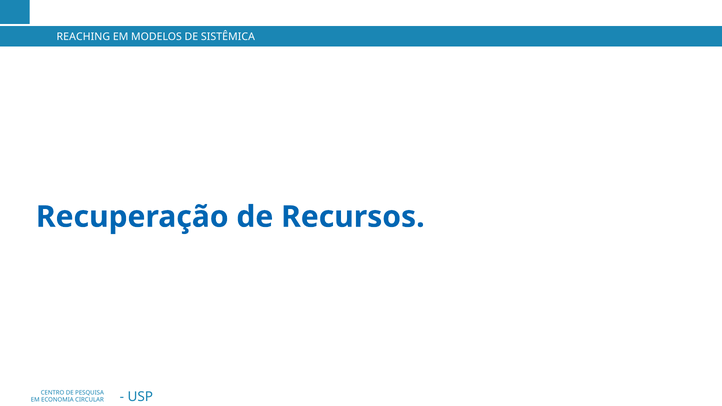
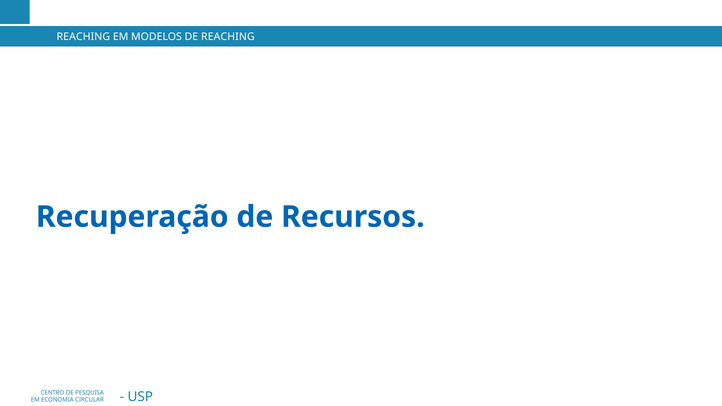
DE SISTÊMICA: SISTÊMICA -> REACHING
